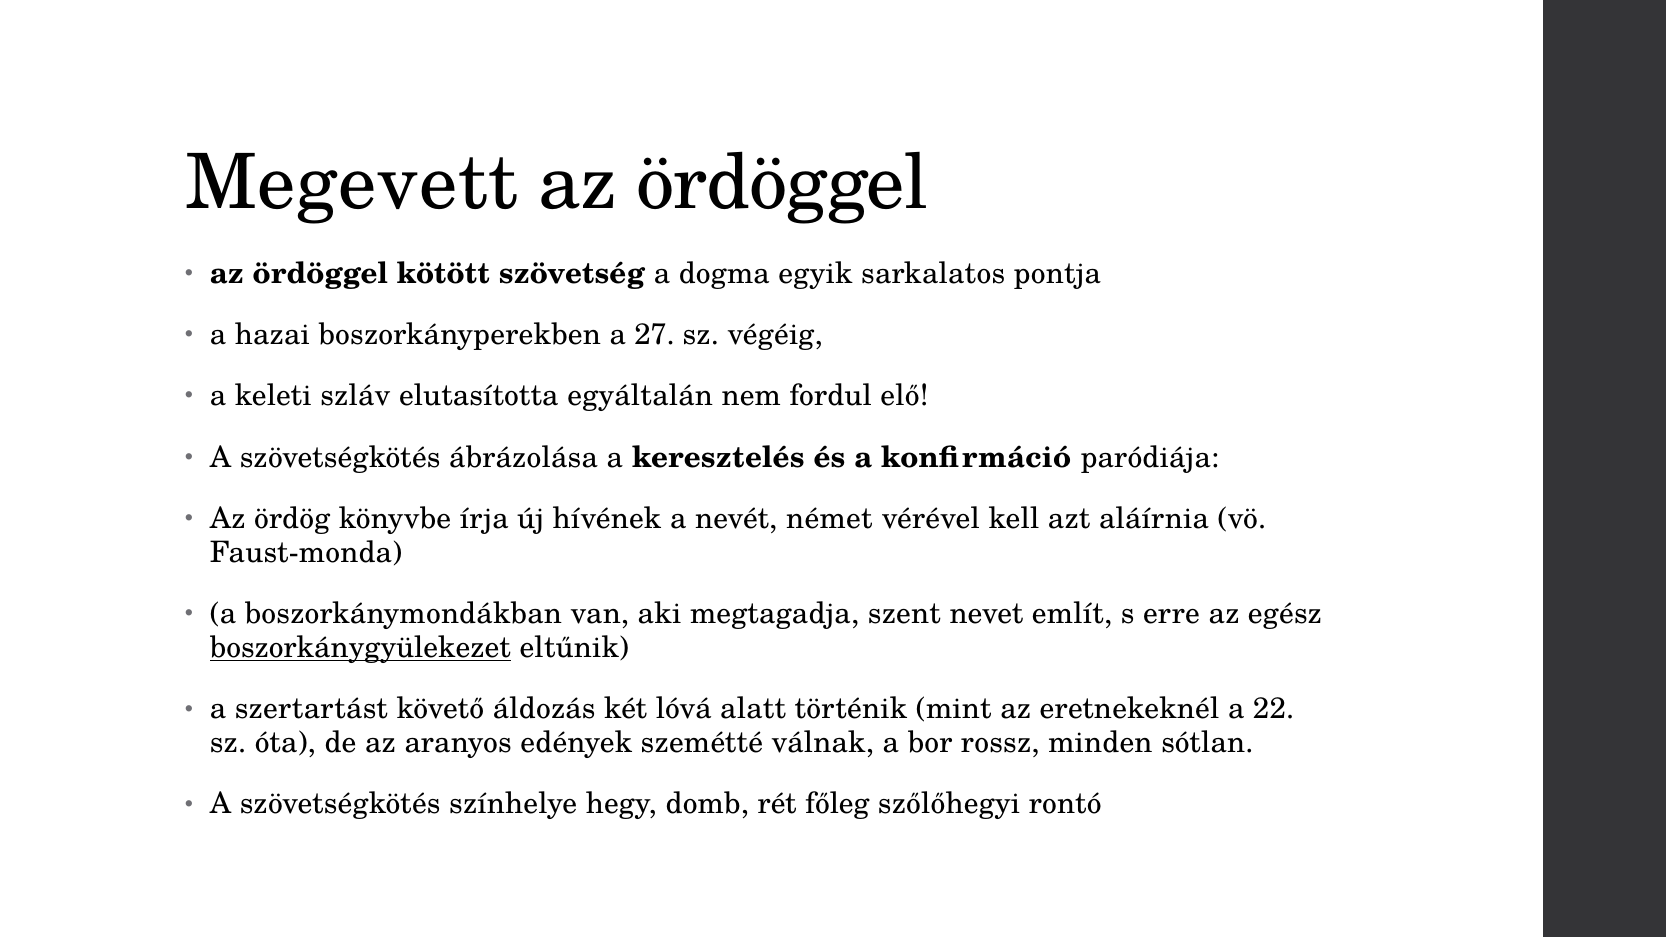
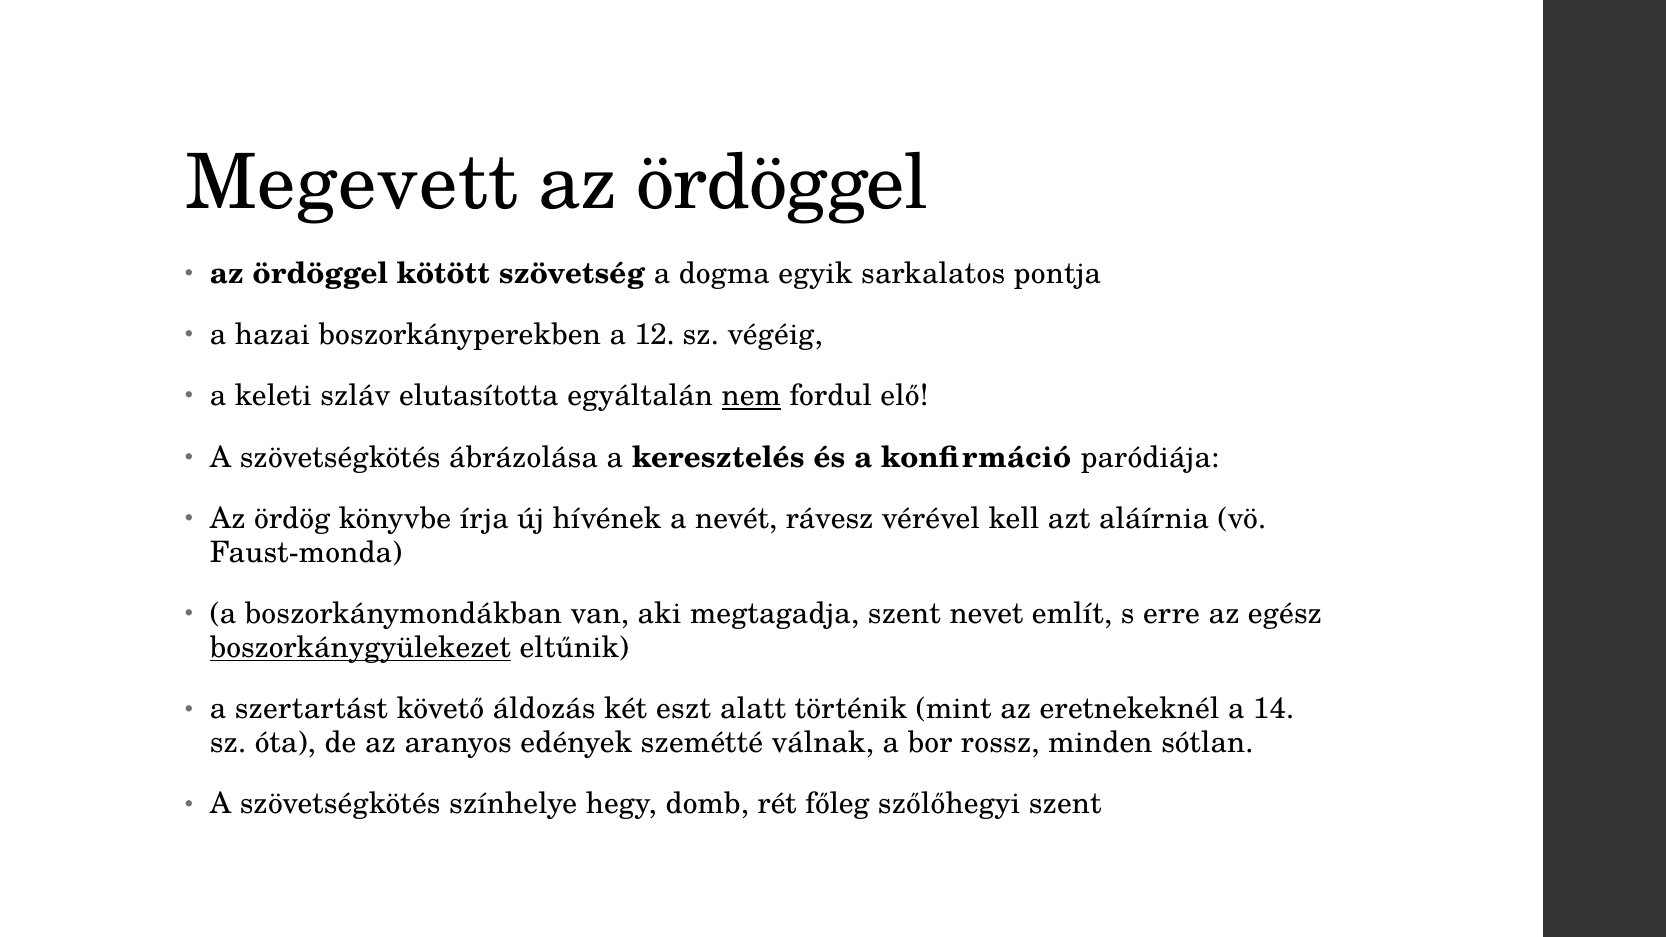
27: 27 -> 12
nem underline: none -> present
német: német -> rávesz
lóvá: lóvá -> eszt
22: 22 -> 14
szőlőhegyi rontó: rontó -> szent
